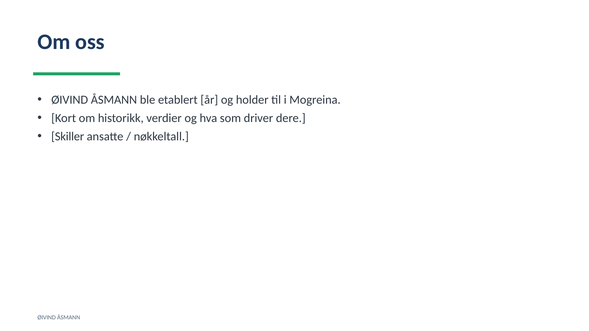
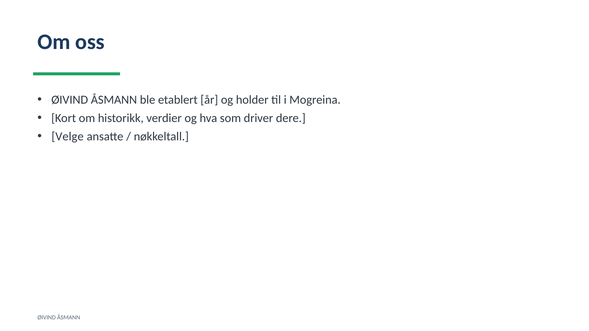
Skiller: Skiller -> Velge
